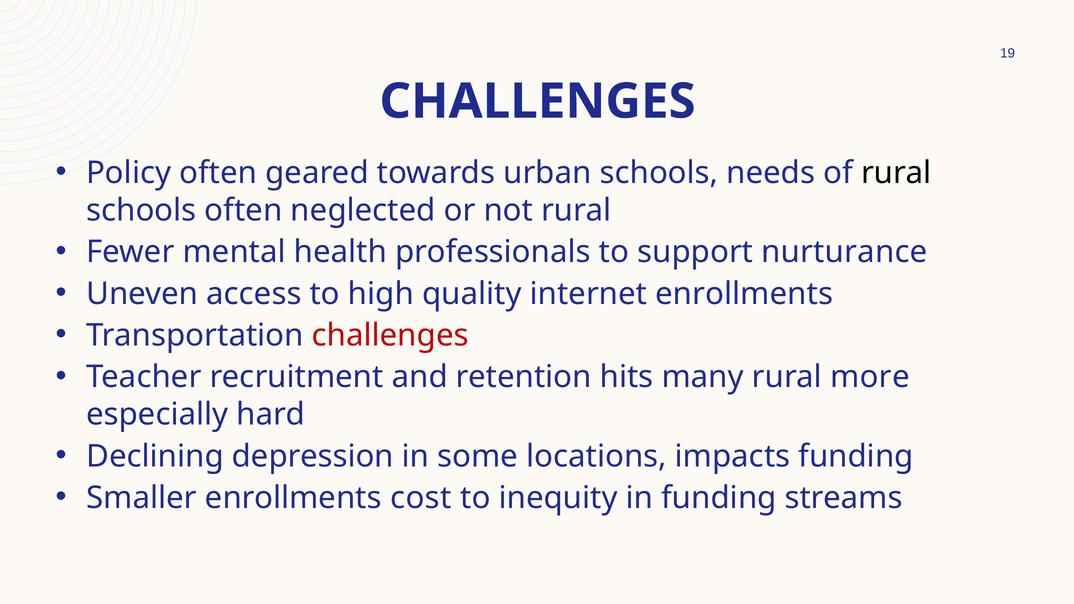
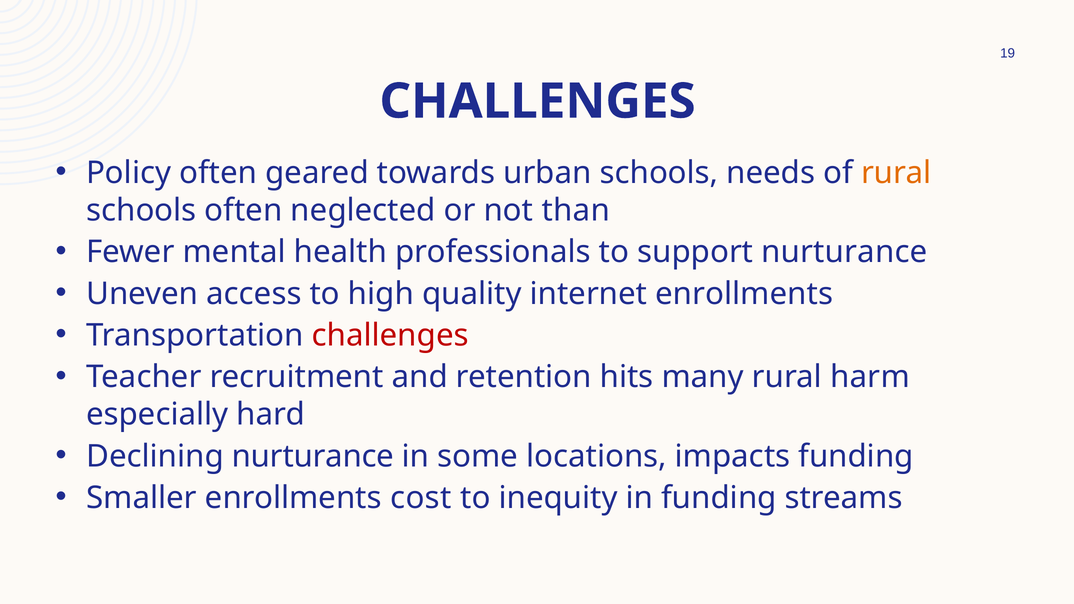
rural at (896, 173) colour: black -> orange
not rural: rural -> than
more: more -> harm
Declining depression: depression -> nurturance
